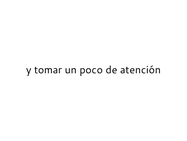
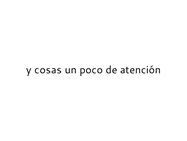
tomar: tomar -> cosas
